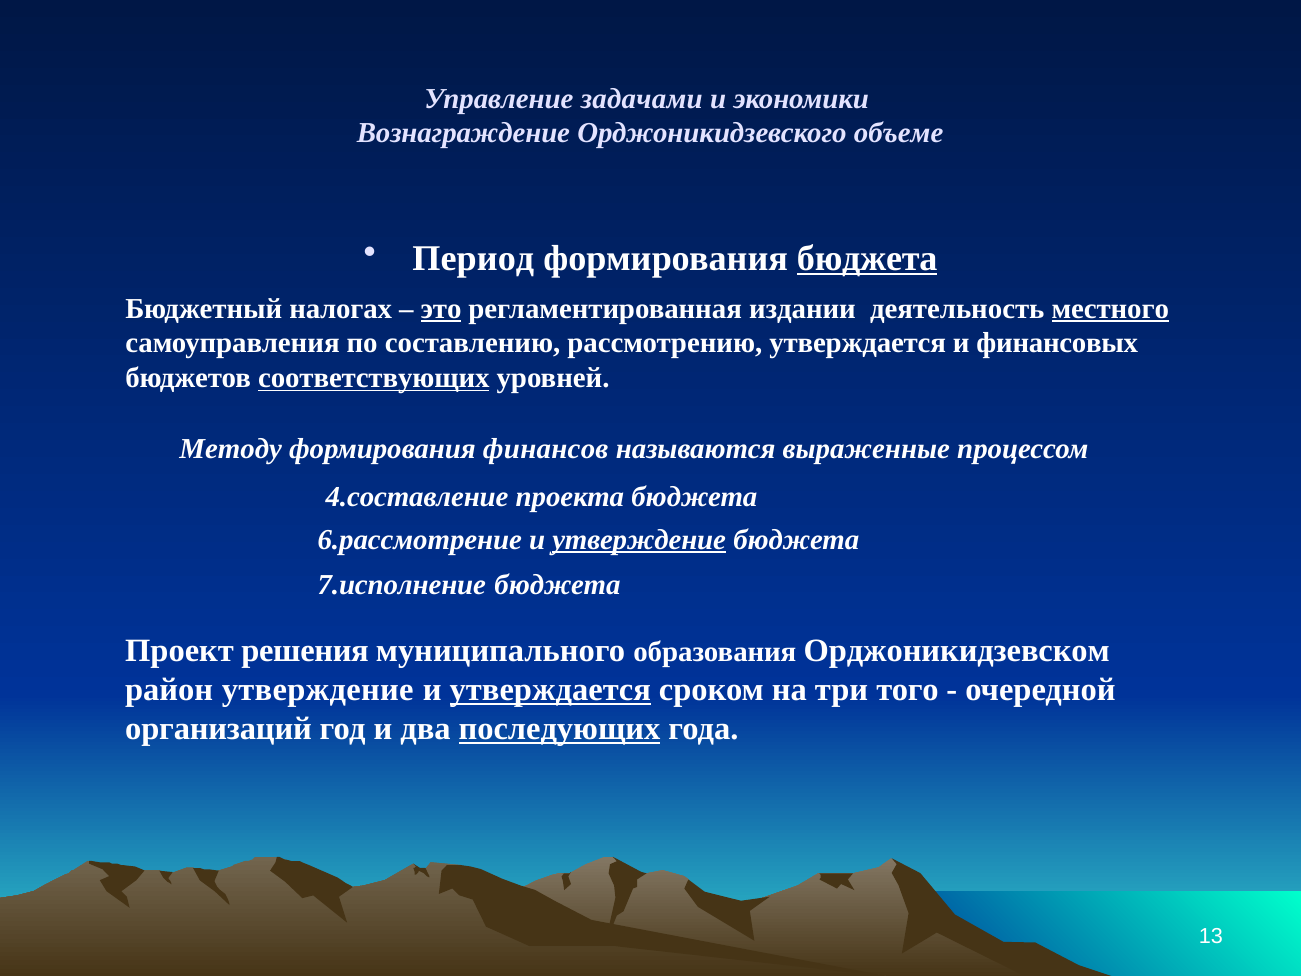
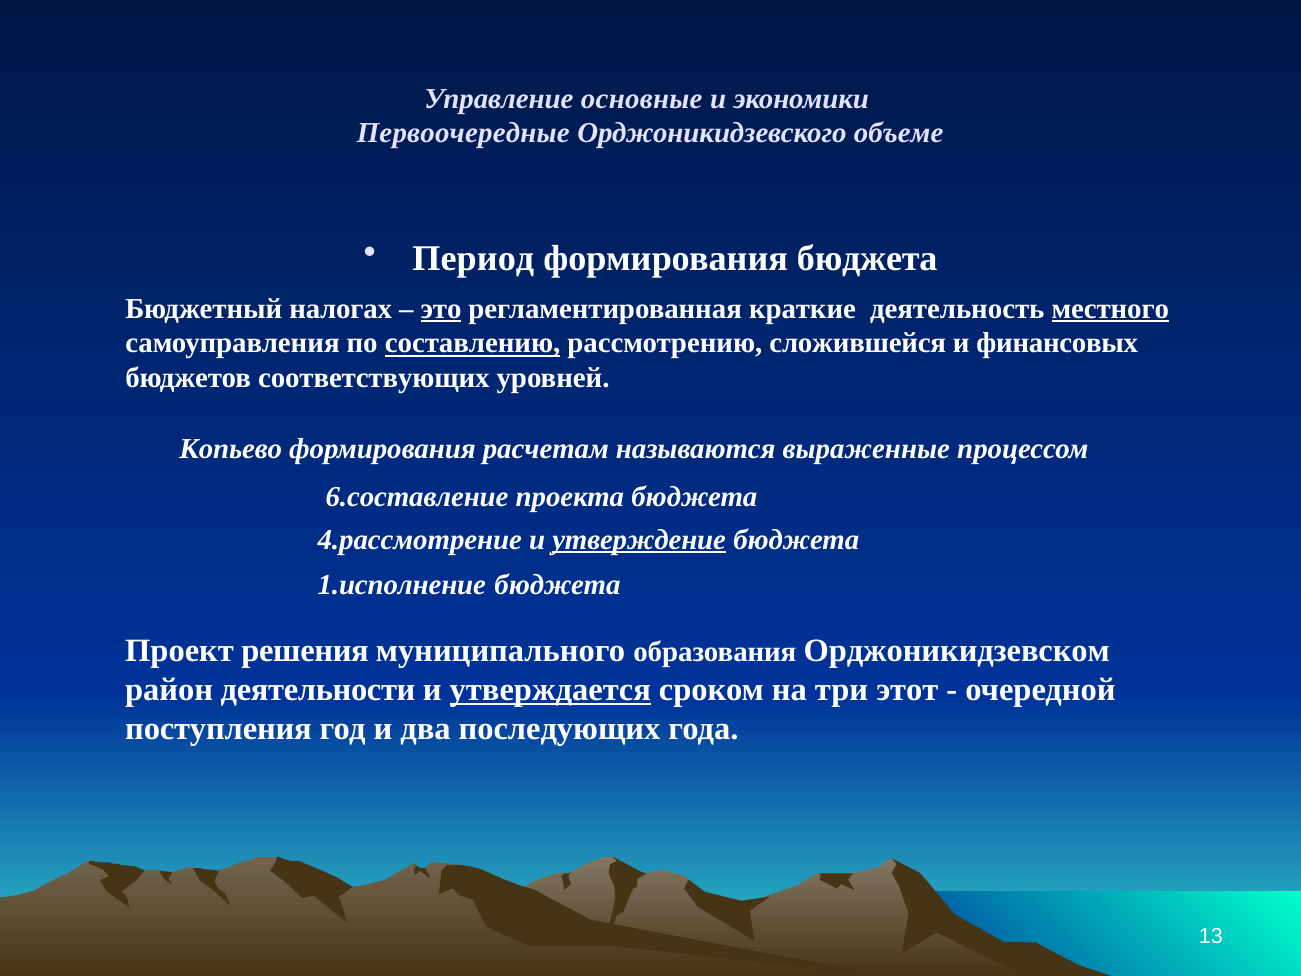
задачами: задачами -> основные
Вознаграждение: Вознаграждение -> Первоочередные
бюджета at (867, 258) underline: present -> none
издании: издании -> краткие
составлению underline: none -> present
рассмотрению утверждается: утверждается -> сложившейся
соответствующих underline: present -> none
Методу: Методу -> Копьево
финансов: финансов -> расчетам
4.составление: 4.составление -> 6.составление
6.рассмотрение: 6.рассмотрение -> 4.рассмотрение
7.исполнение: 7.исполнение -> 1.исполнение
район утверждение: утверждение -> деятельности
того: того -> этот
организаций: организаций -> поступления
последующих underline: present -> none
